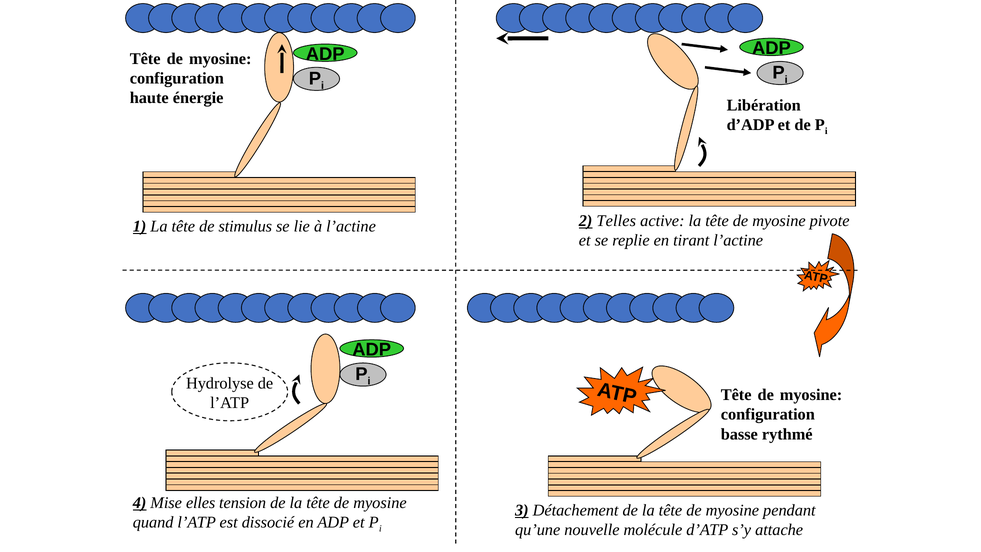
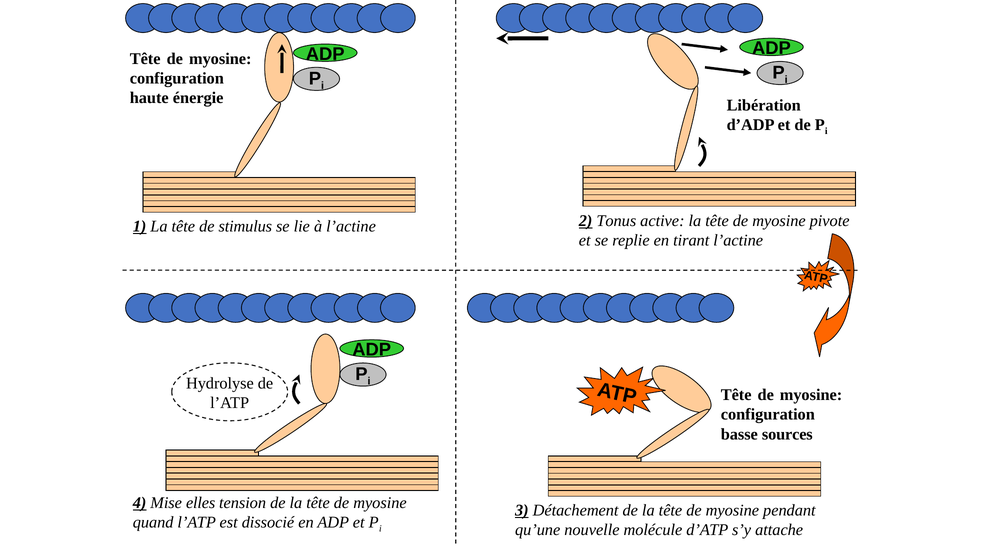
Telles: Telles -> Tonus
rythmé: rythmé -> sources
